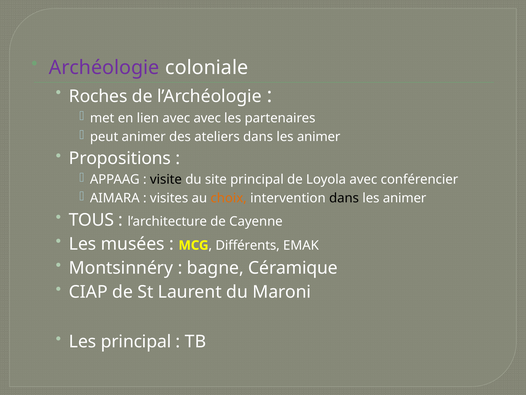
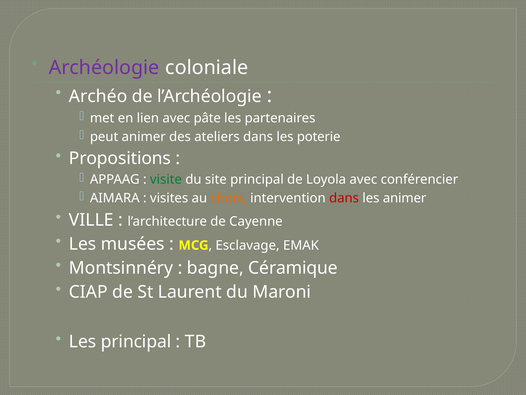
Roches: Roches -> Archéo
avec avec: avec -> pâte
ateliers dans les animer: animer -> poterie
visite colour: black -> green
dans at (344, 198) colour: black -> red
TOUS: TOUS -> VILLE
Différents: Différents -> Esclavage
